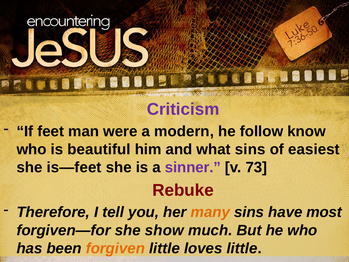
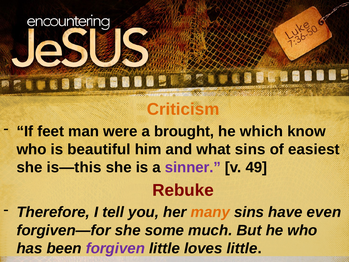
Criticism colour: purple -> orange
modern: modern -> brought
follow: follow -> which
is—feet: is—feet -> is—this
73: 73 -> 49
most: most -> even
show: show -> some
forgiven colour: orange -> purple
